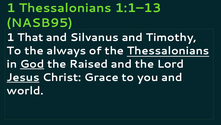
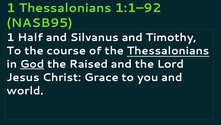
1:1–13: 1:1–13 -> 1:1–92
That: That -> Half
always: always -> course
Jesus underline: present -> none
